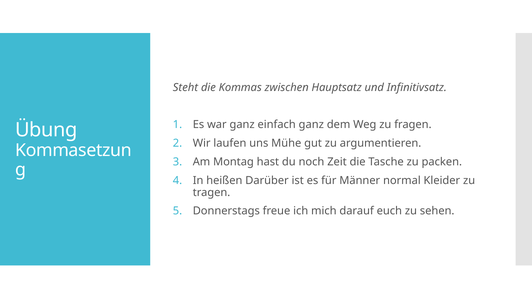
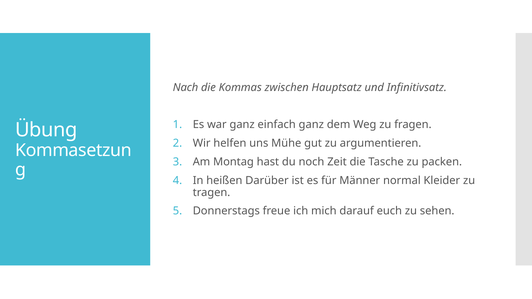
Steht: Steht -> Nach
laufen: laufen -> helfen
